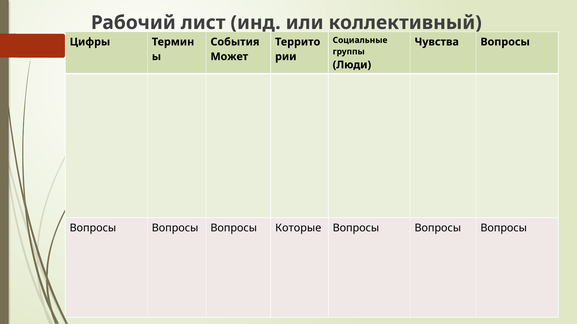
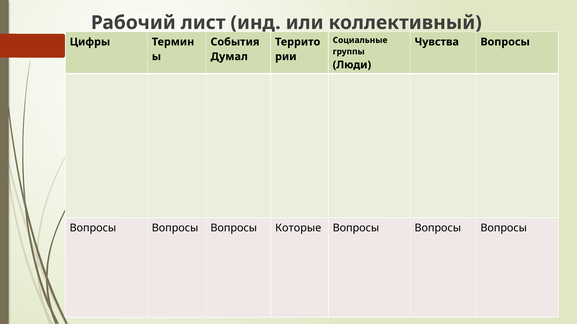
Может: Может -> Думал
